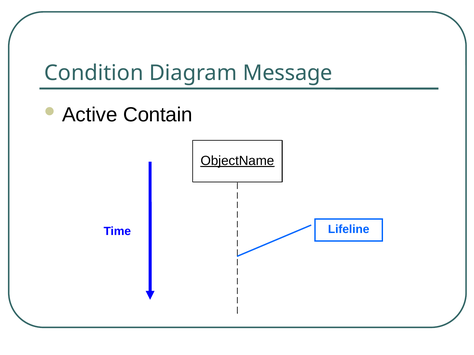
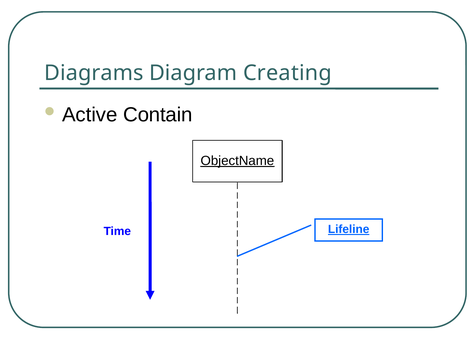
Condition: Condition -> Diagrams
Message: Message -> Creating
Lifeline underline: none -> present
